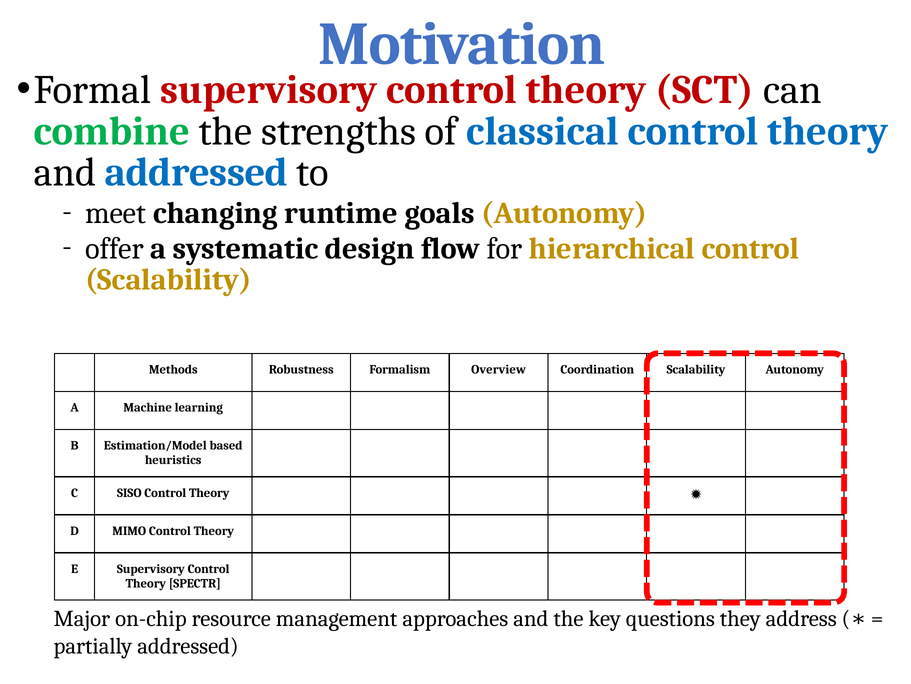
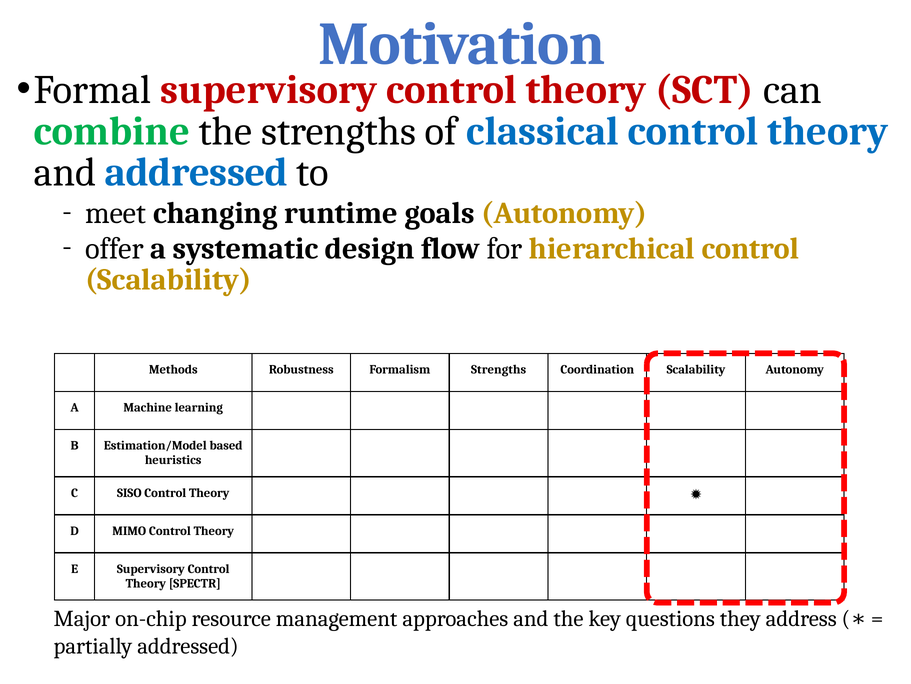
Formalism Overview: Overview -> Strengths
